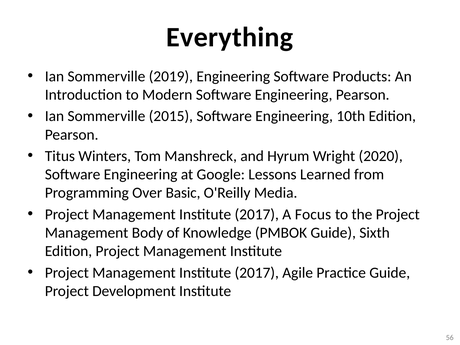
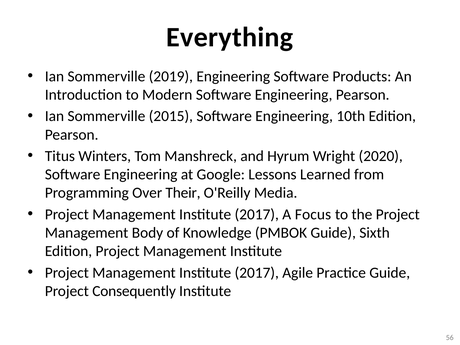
Basic: Basic -> Their
Development: Development -> Consequently
